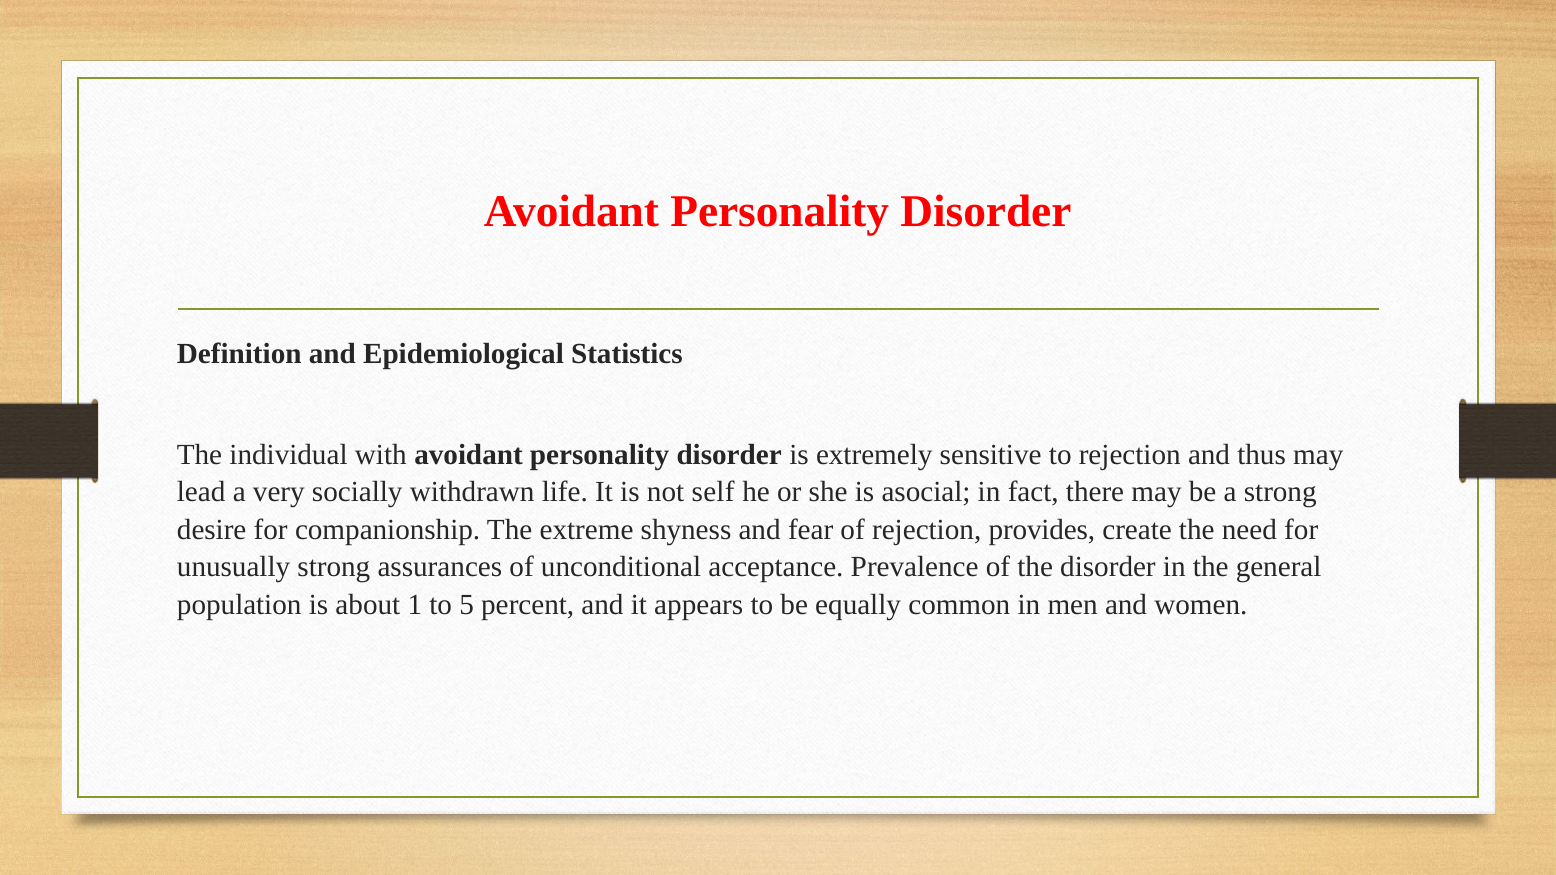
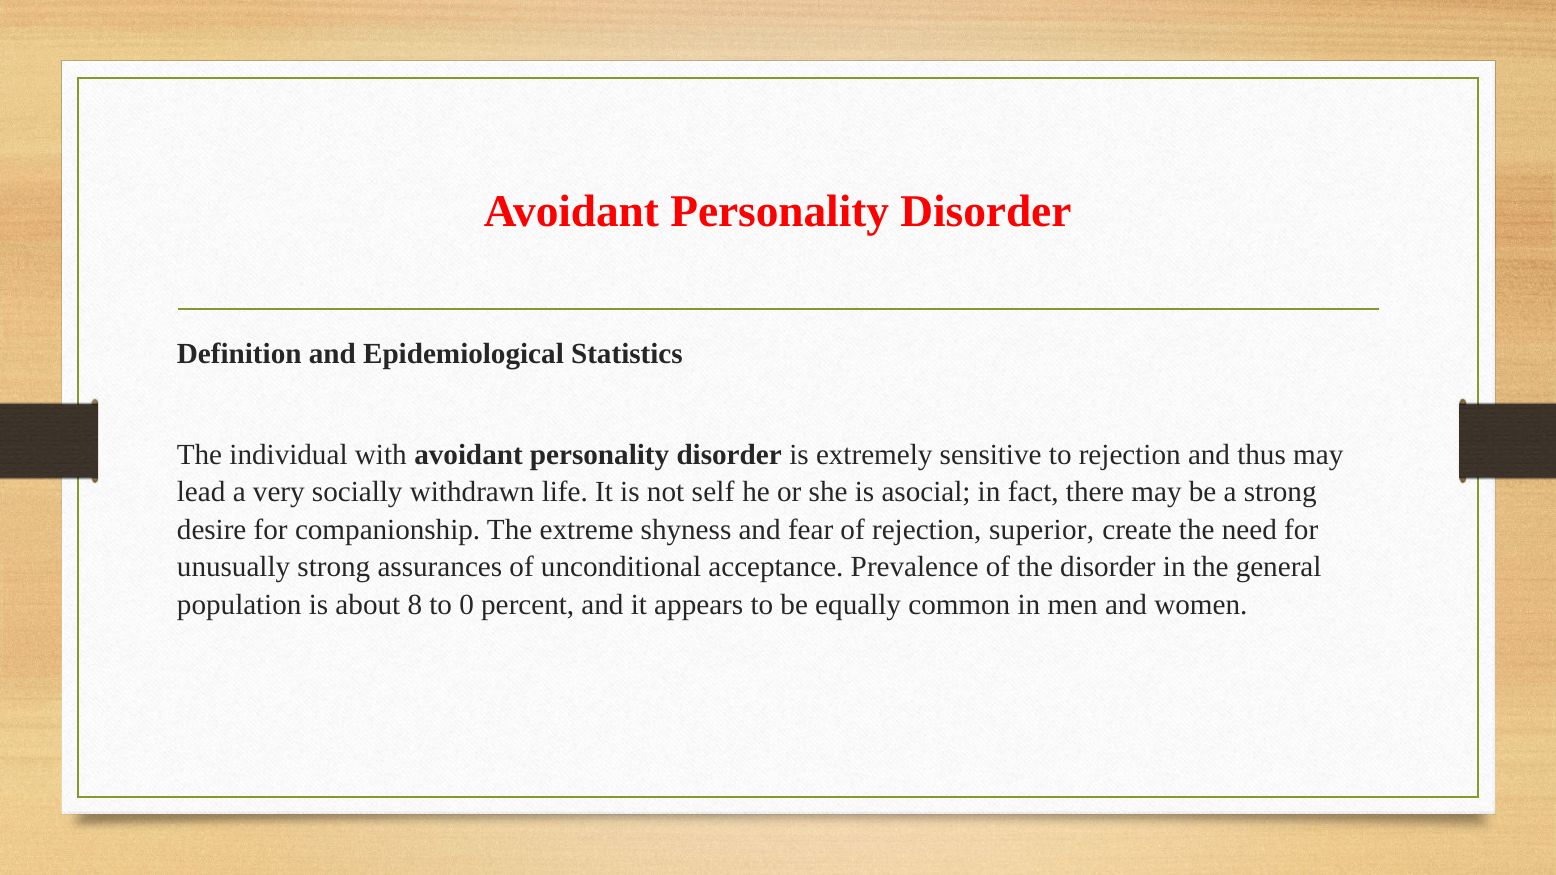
provides: provides -> superior
1: 1 -> 8
5: 5 -> 0
